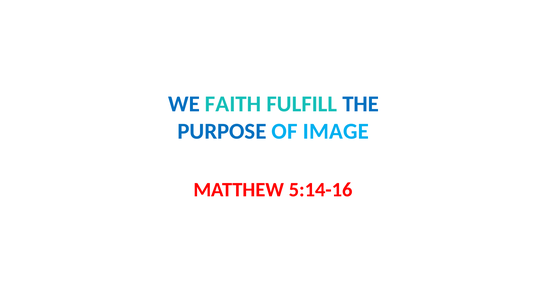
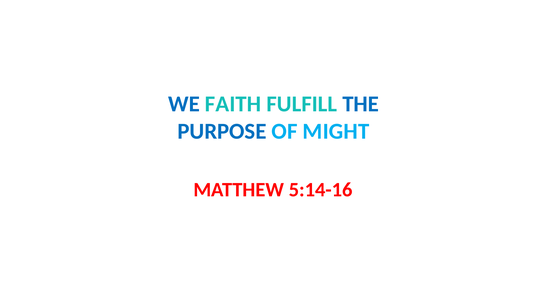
IMAGE: IMAGE -> MIGHT
